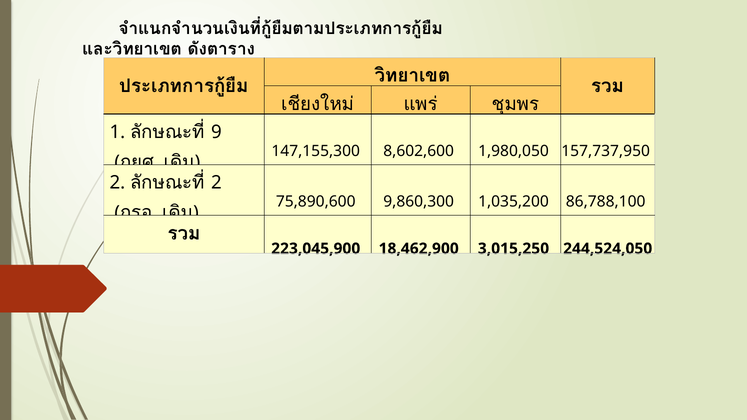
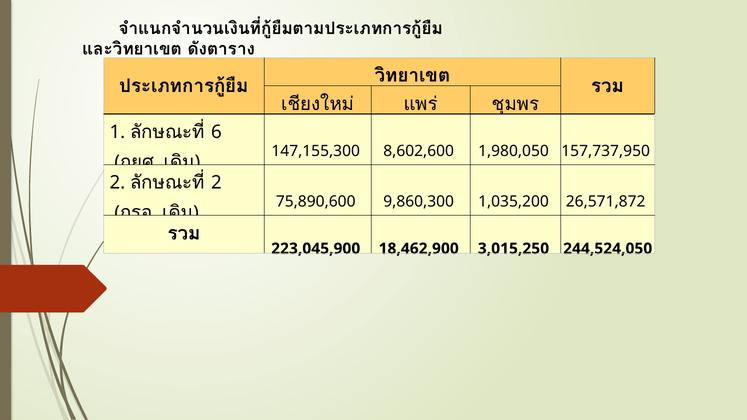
9: 9 -> 6
86,788,100: 86,788,100 -> 26,571,872
